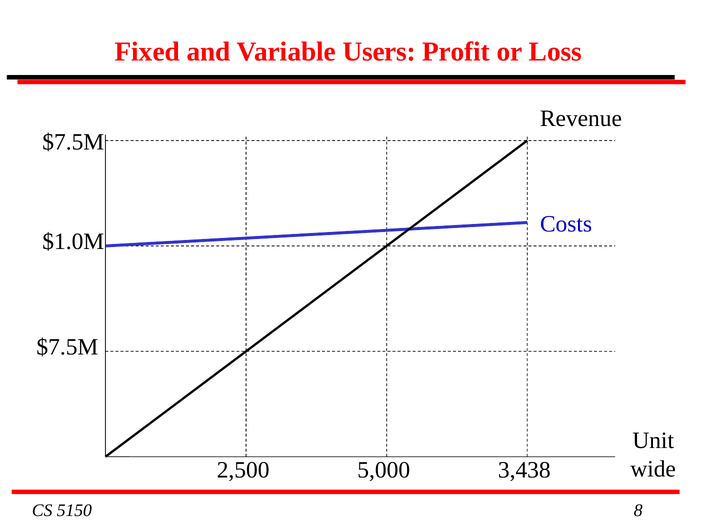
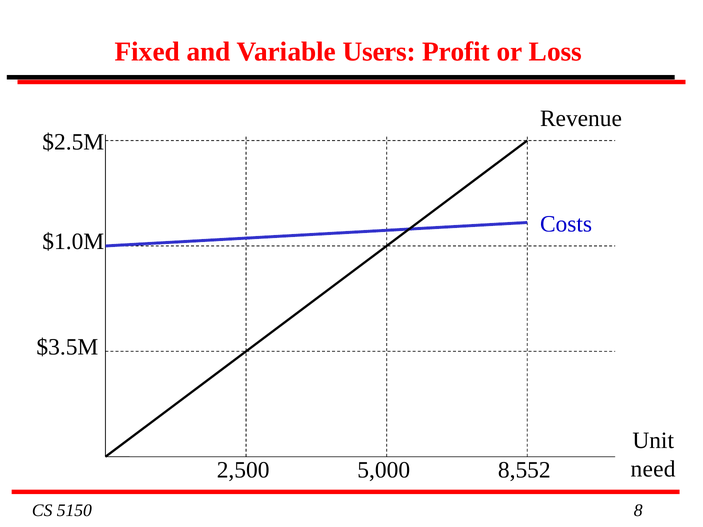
$7.5M at (73, 142): $7.5M -> $2.5M
$7.5M at (67, 347): $7.5M -> $3.5M
wide: wide -> need
3,438: 3,438 -> 8,552
